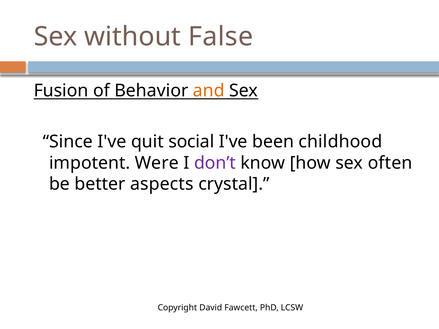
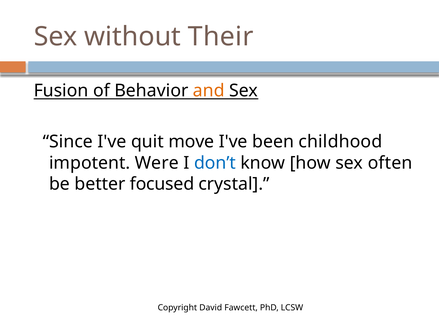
False: False -> Their
social: social -> move
don’t colour: purple -> blue
aspects: aspects -> focused
